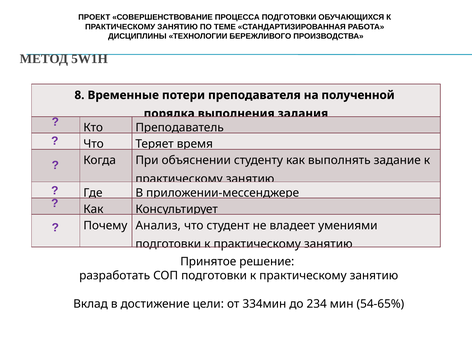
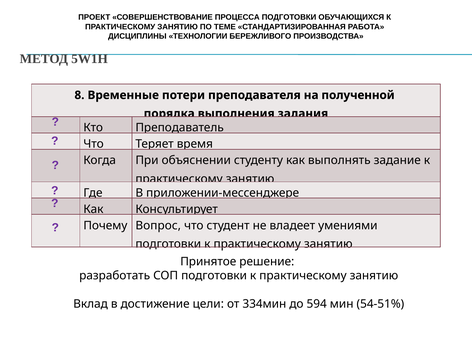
Анализ: Анализ -> Вопрос
234: 234 -> 594
54-65%: 54-65% -> 54-51%
